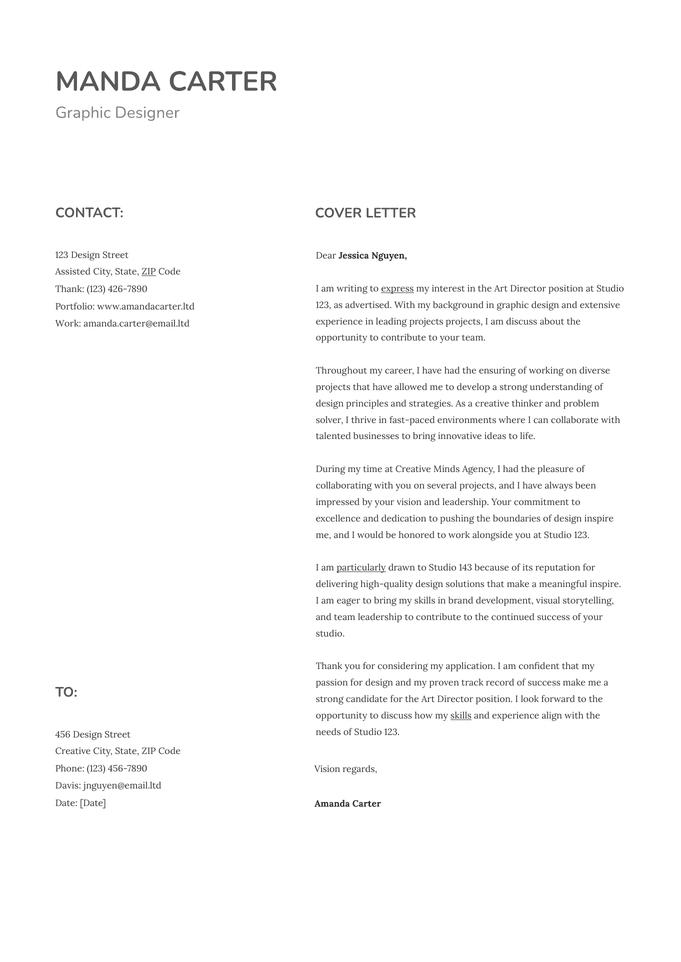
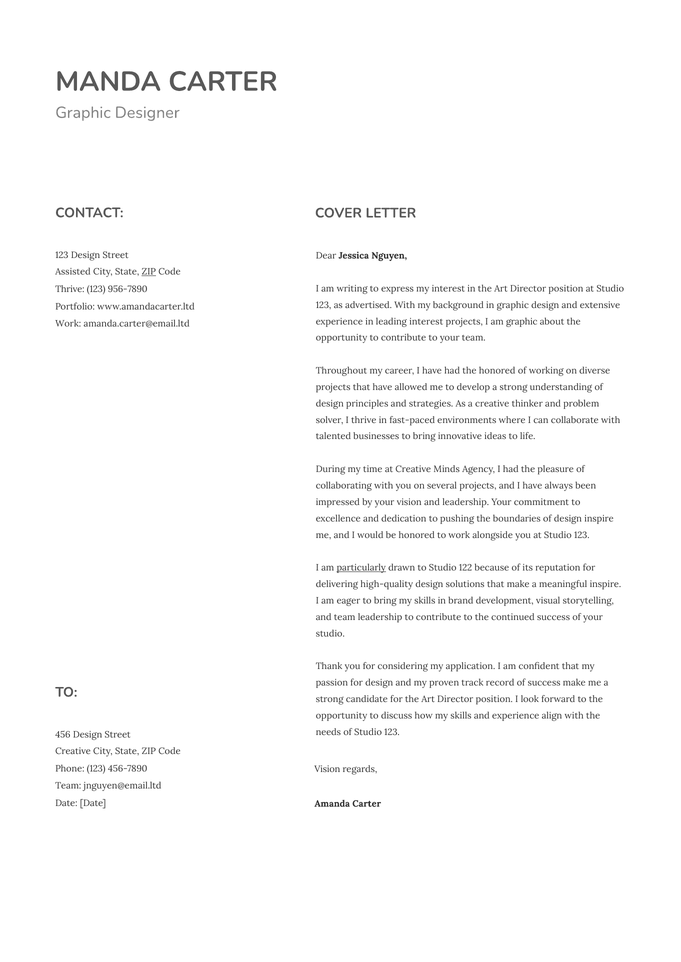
express underline: present -> none
Thank at (70, 290): Thank -> Thrive
426-7890: 426-7890 -> 956-7890
leading projects: projects -> interest
am discuss: discuss -> graphic
the ensuring: ensuring -> honored
143: 143 -> 122
skills at (461, 716) underline: present -> none
Davis at (68, 787): Davis -> Team
